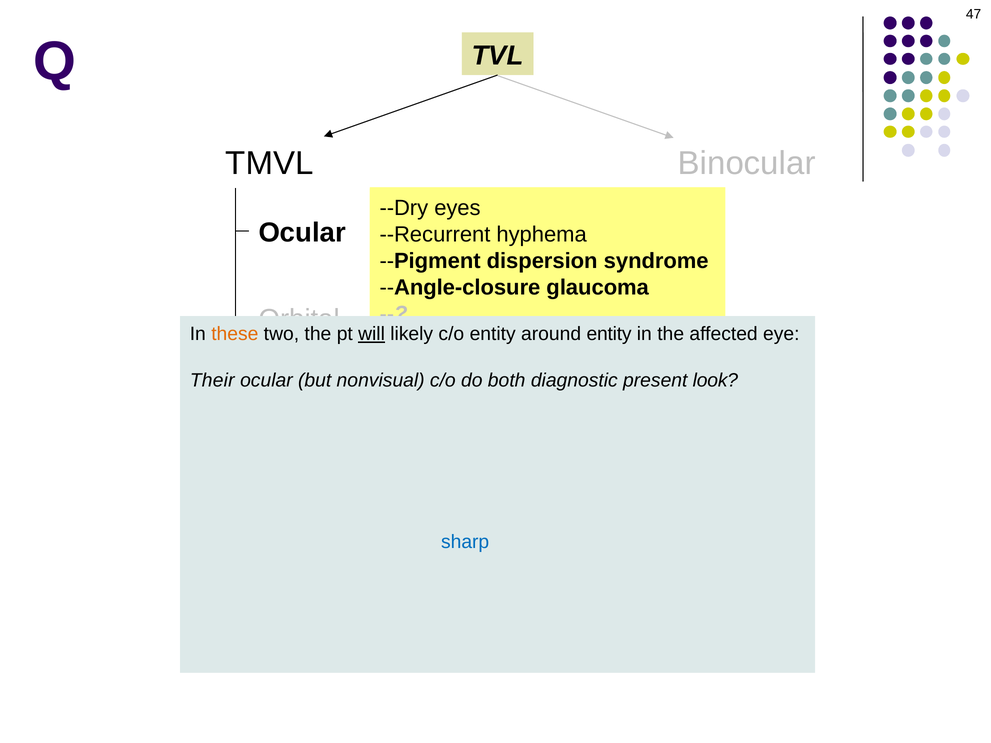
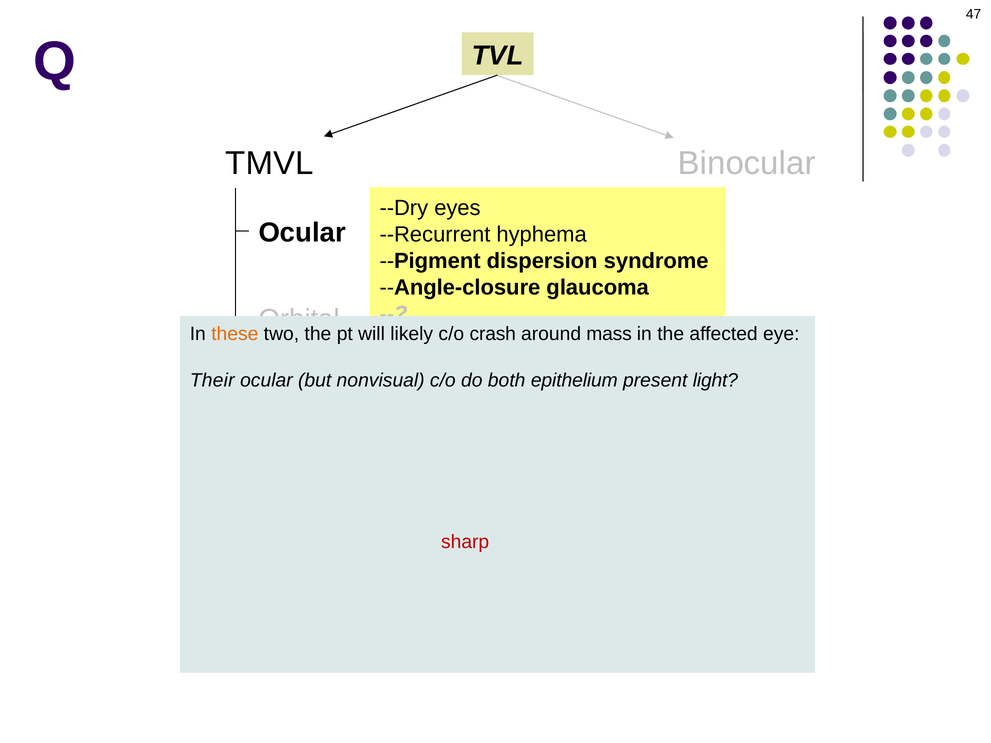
will underline: present -> none
c/o entity: entity -> crash
around entity: entity -> mass
diagnostic: diagnostic -> epithelium
look: look -> light
sharp at (465, 542) colour: blue -> red
